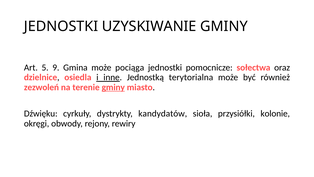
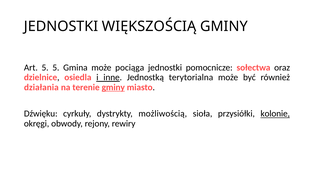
UZYSKIWANIE: UZYSKIWANIE -> WIĘKSZOŚCIĄ
5 9: 9 -> 5
zezwoleń: zezwoleń -> działania
kandydatów: kandydatów -> możliwością
kolonie underline: none -> present
